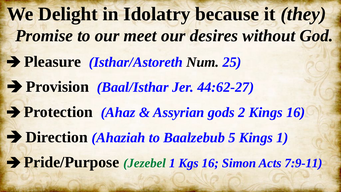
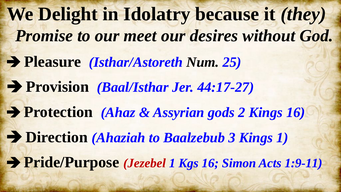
44:62-27: 44:62-27 -> 44:17-27
5: 5 -> 3
Jezebel colour: green -> red
7:9-11: 7:9-11 -> 1:9-11
